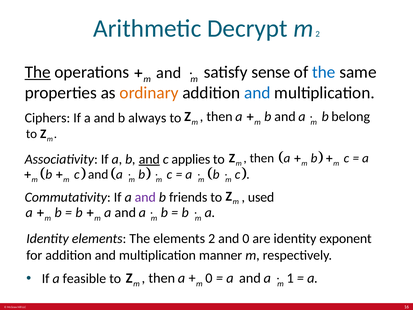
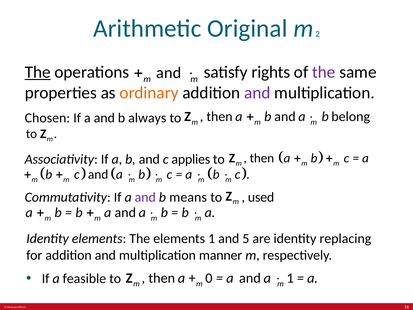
Decrypt: Decrypt -> Original
sense: sense -> rights
the at (324, 72) colour: blue -> purple
and at (257, 93) colour: blue -> purple
Ciphers: Ciphers -> Chosen
and at (149, 159) underline: present -> none
friends: friends -> means
elements 2: 2 -> 1
and 0: 0 -> 5
exponent: exponent -> replacing
